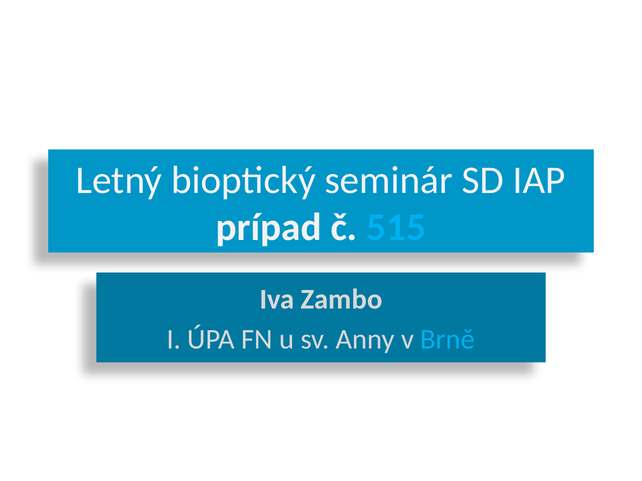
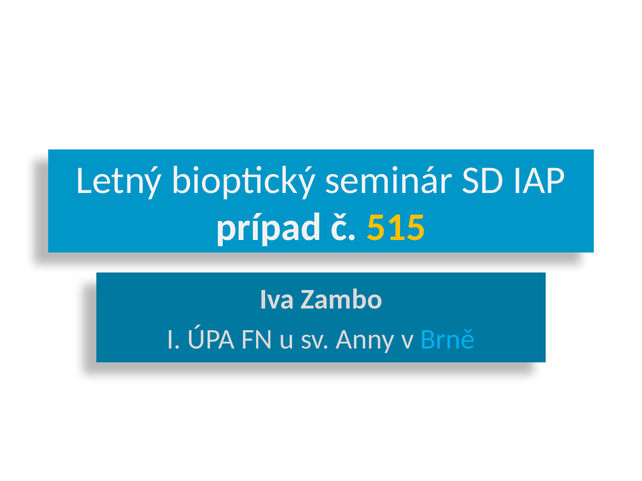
515 colour: light blue -> yellow
